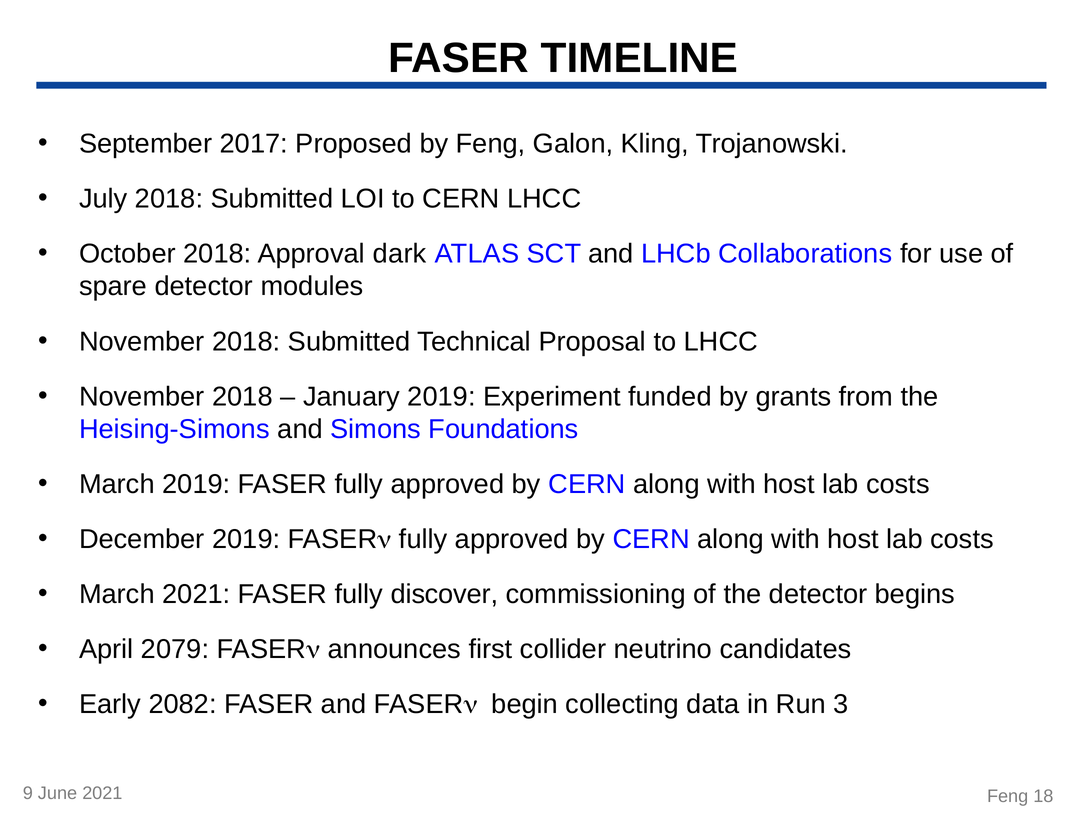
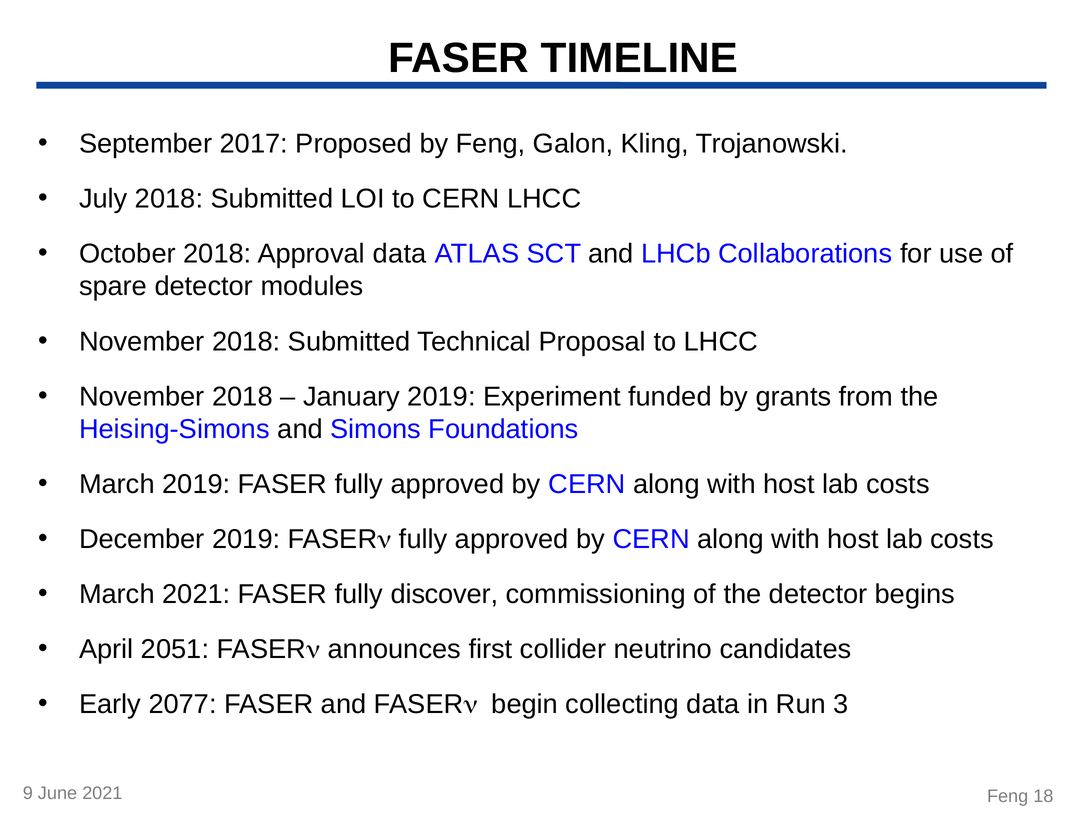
Approval dark: dark -> data
2079: 2079 -> 2051
2082: 2082 -> 2077
